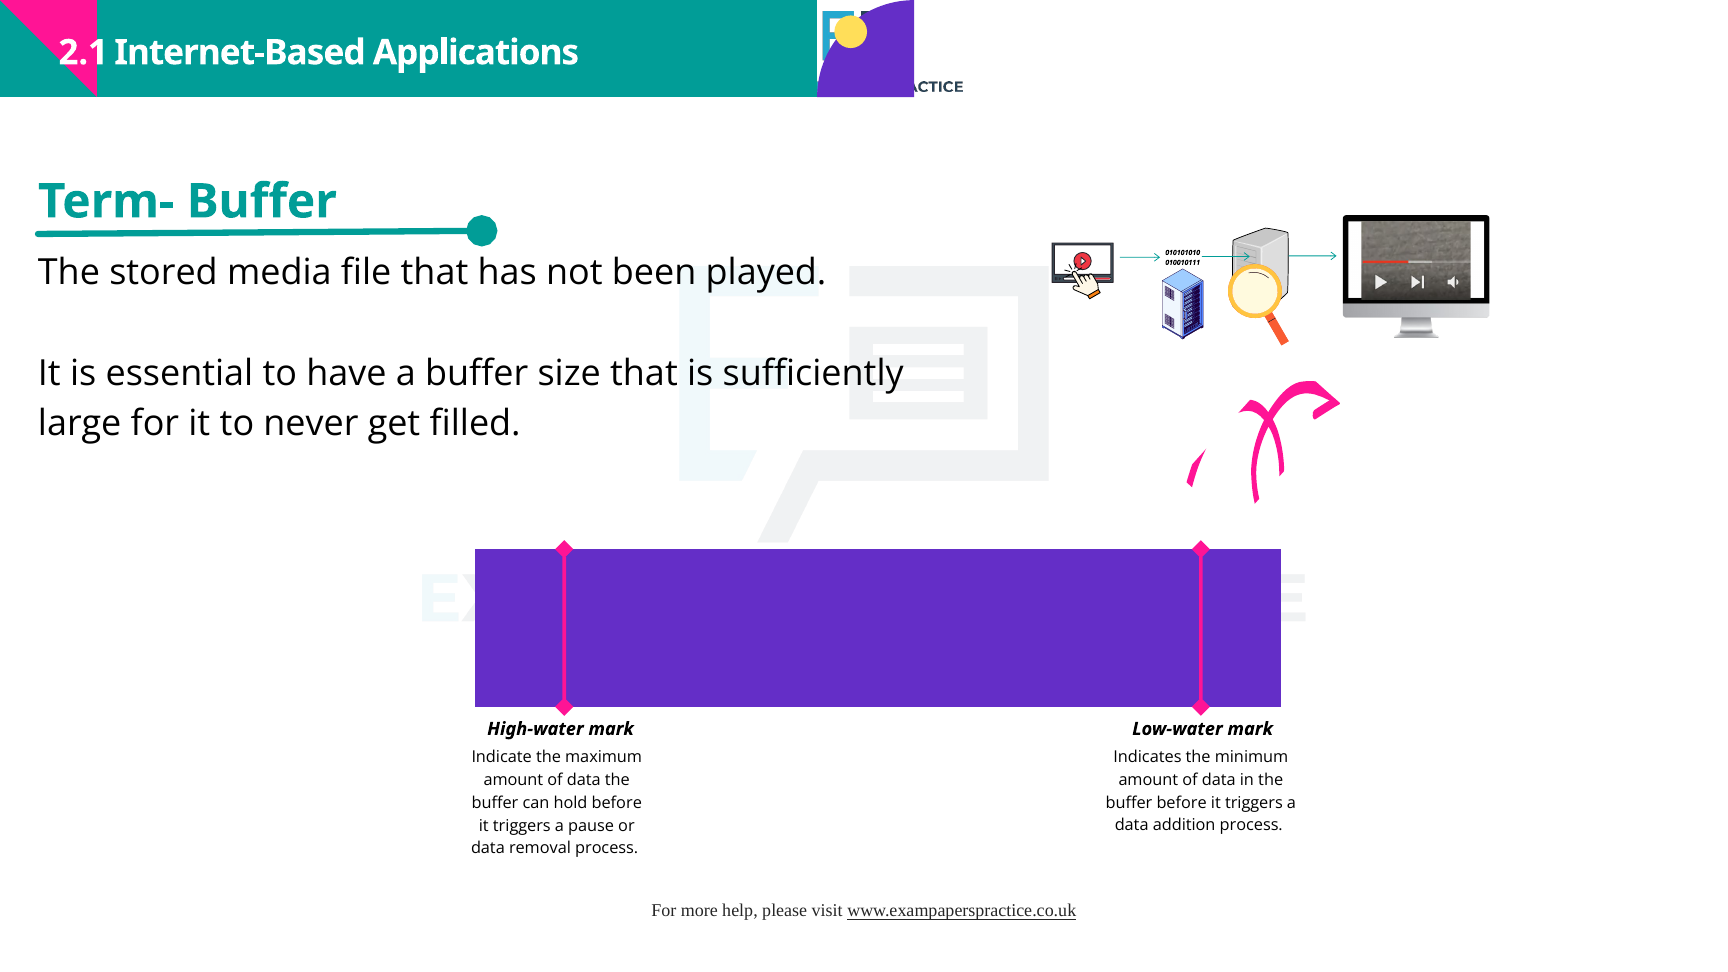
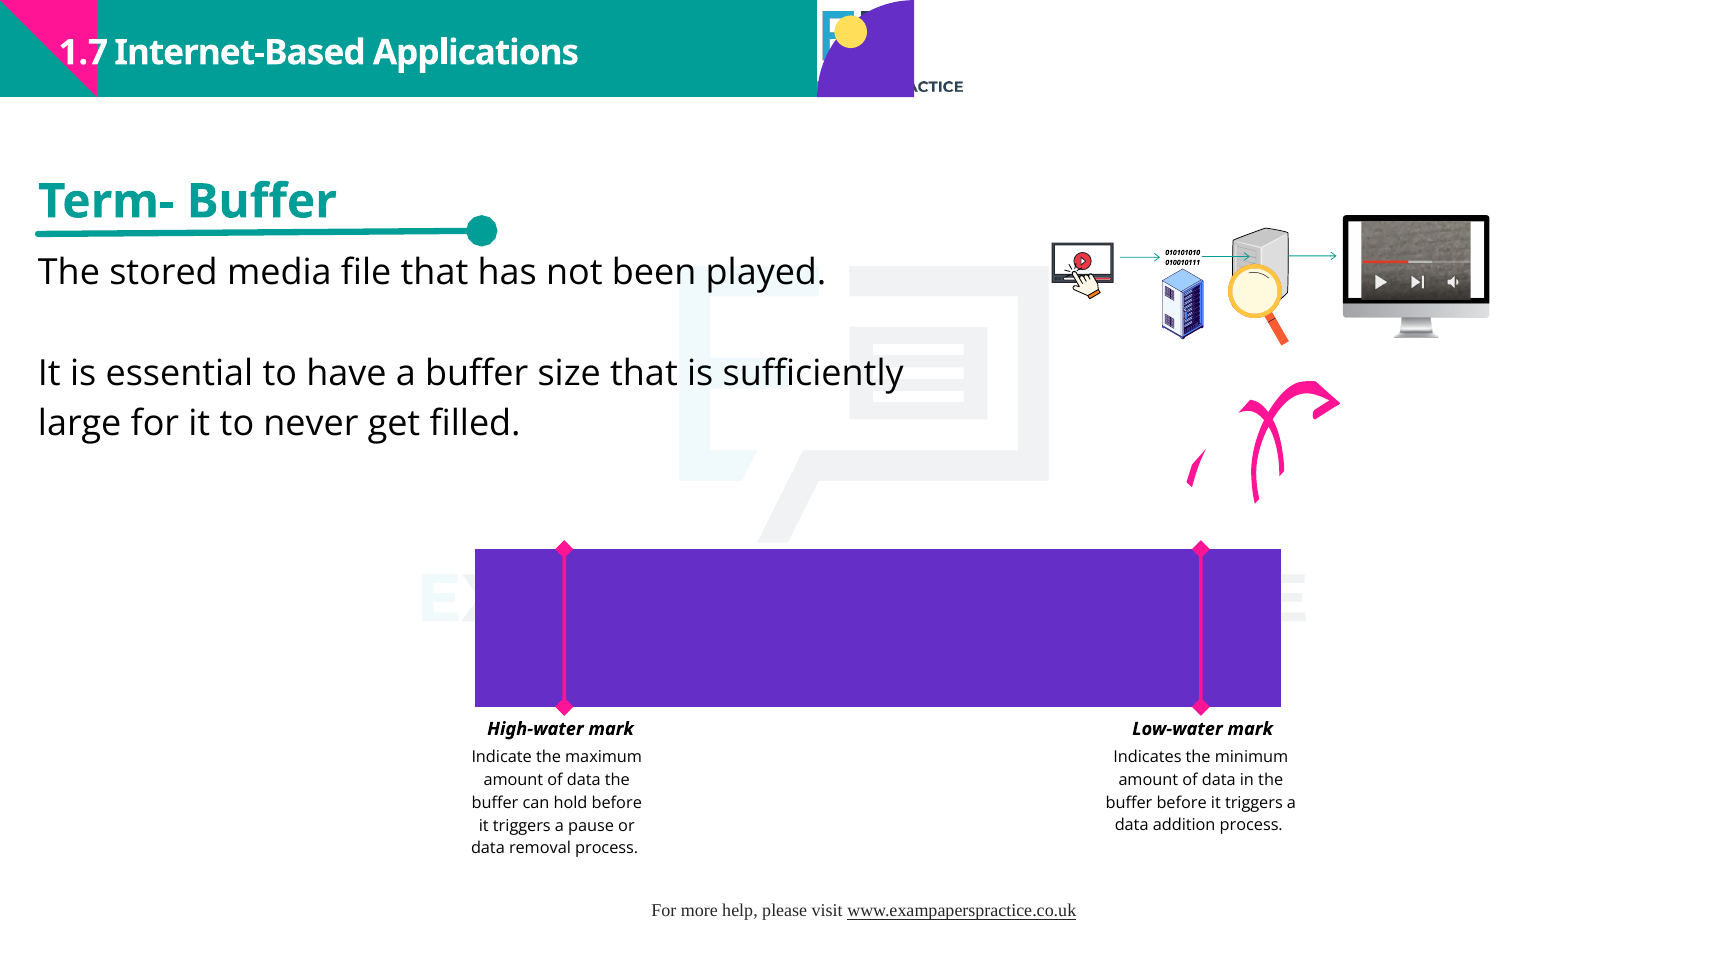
2.1: 2.1 -> 1.7
